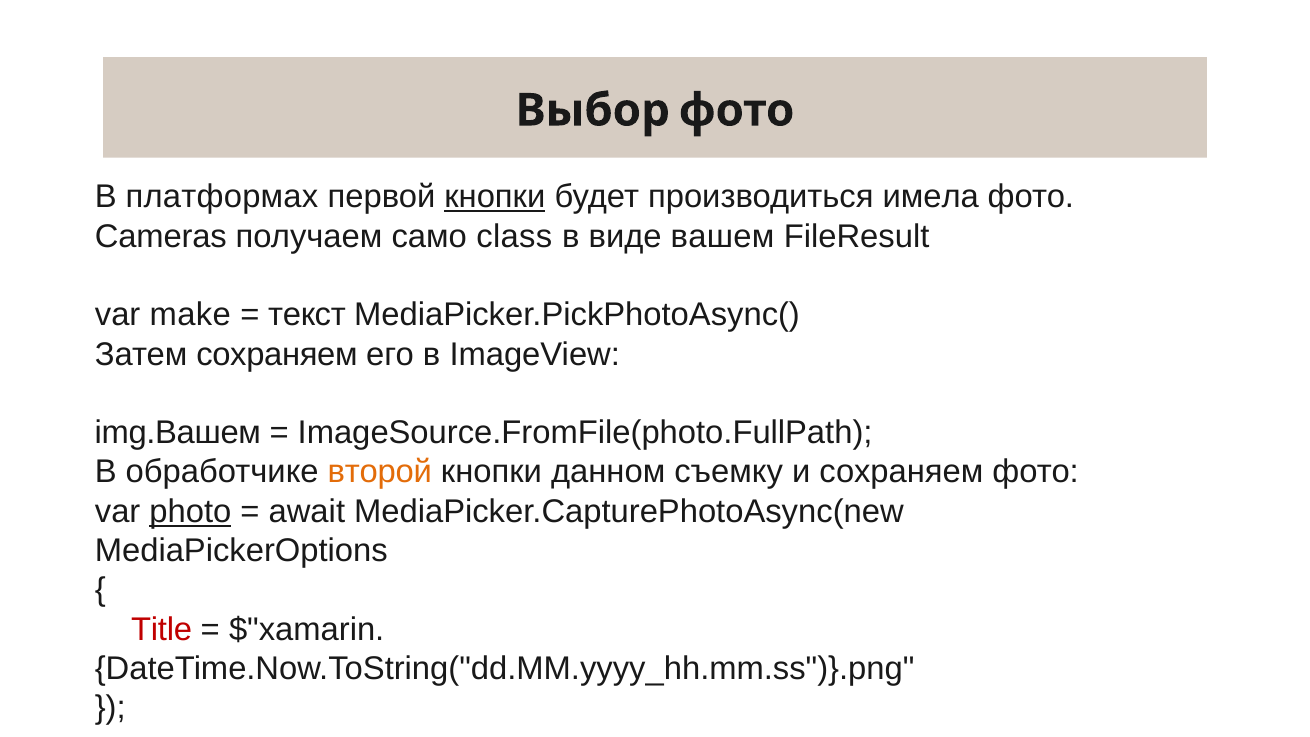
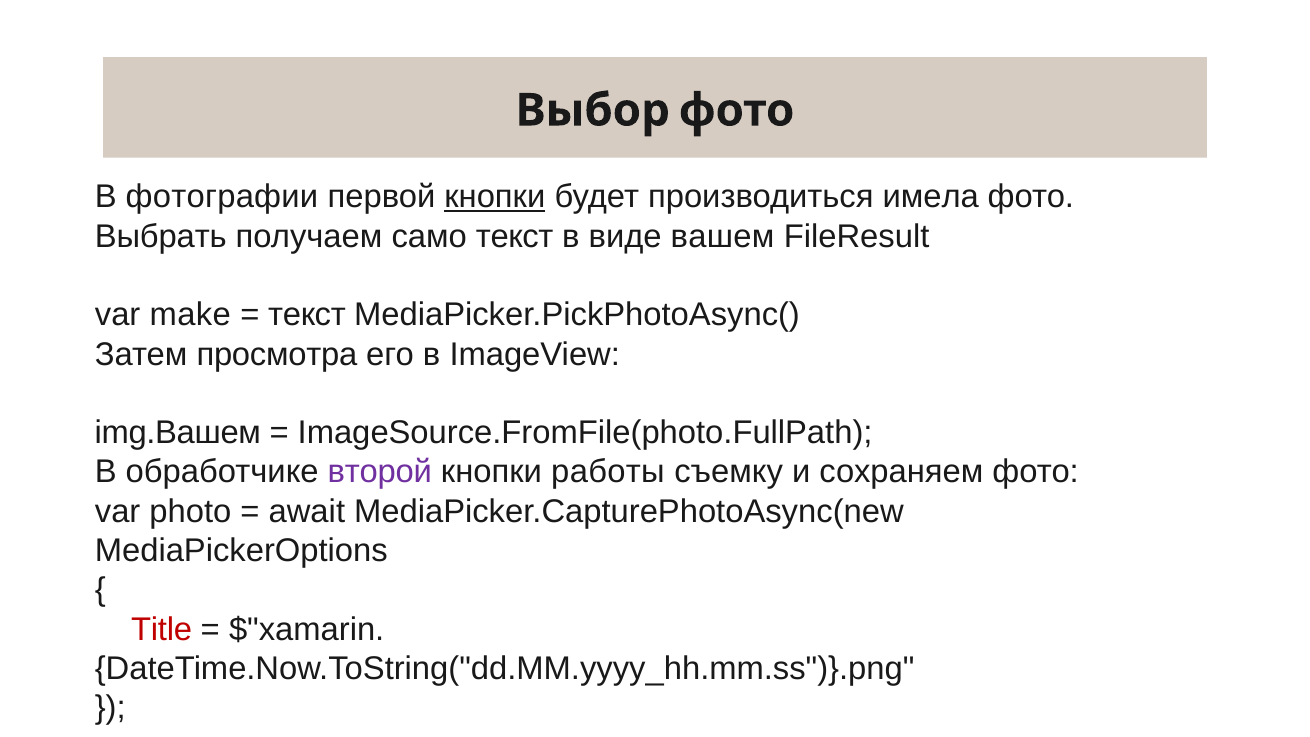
платформах: платформах -> фотографии
Cameras: Cameras -> Выбрать
само class: class -> текст
Затем сохраняем: сохраняем -> просмотра
второй colour: orange -> purple
данном: данном -> работы
photo underline: present -> none
